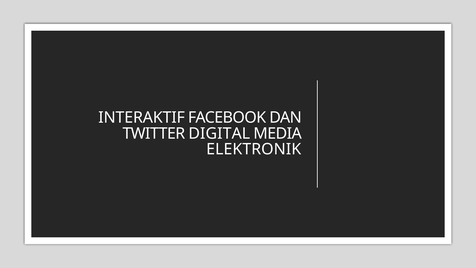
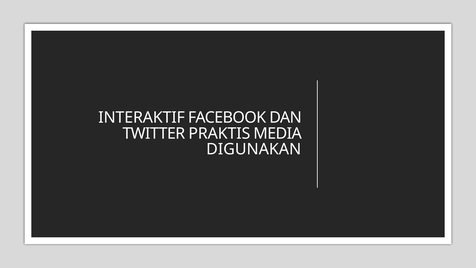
DIGITAL: DIGITAL -> PRAKTIS
ELEKTRONIK: ELEKTRONIK -> DIGUNAKAN
